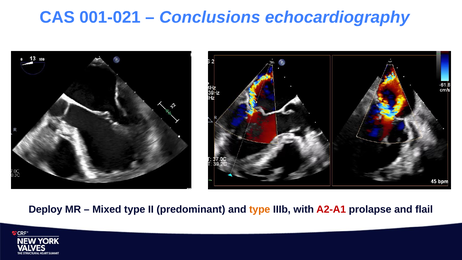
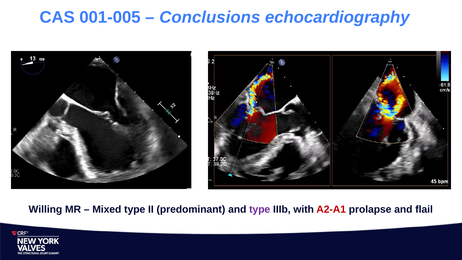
001-021: 001-021 -> 001-005
Deploy: Deploy -> Willing
type at (260, 209) colour: orange -> purple
